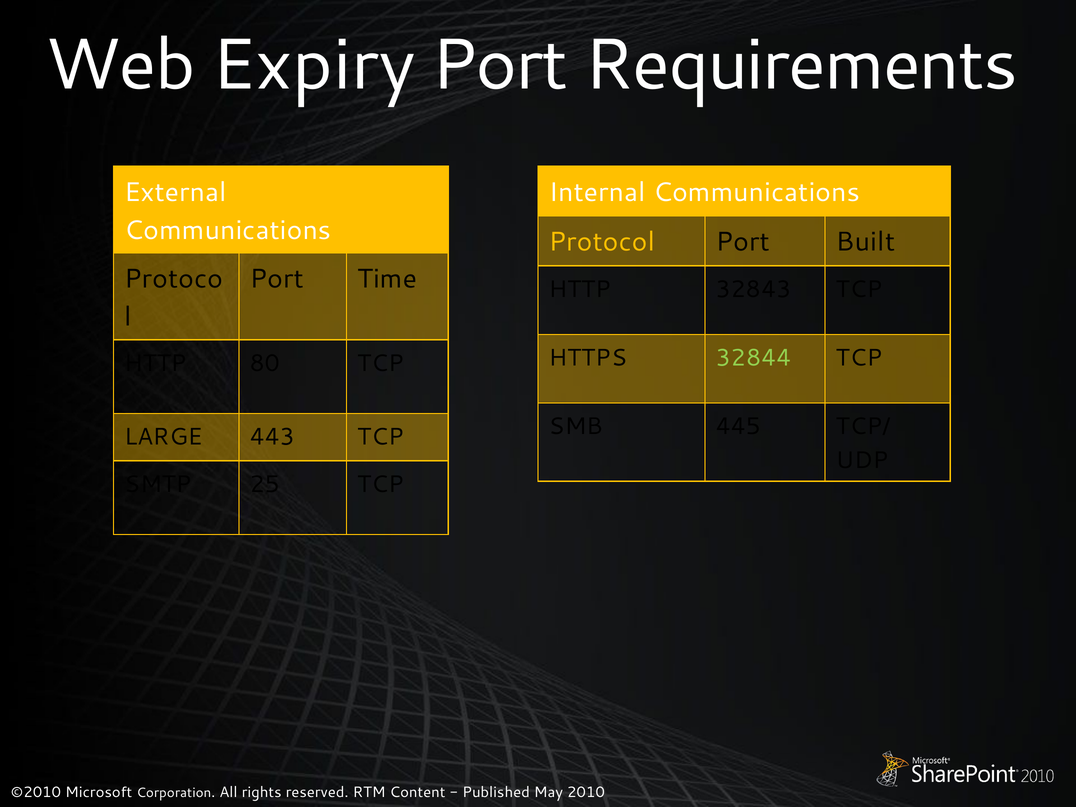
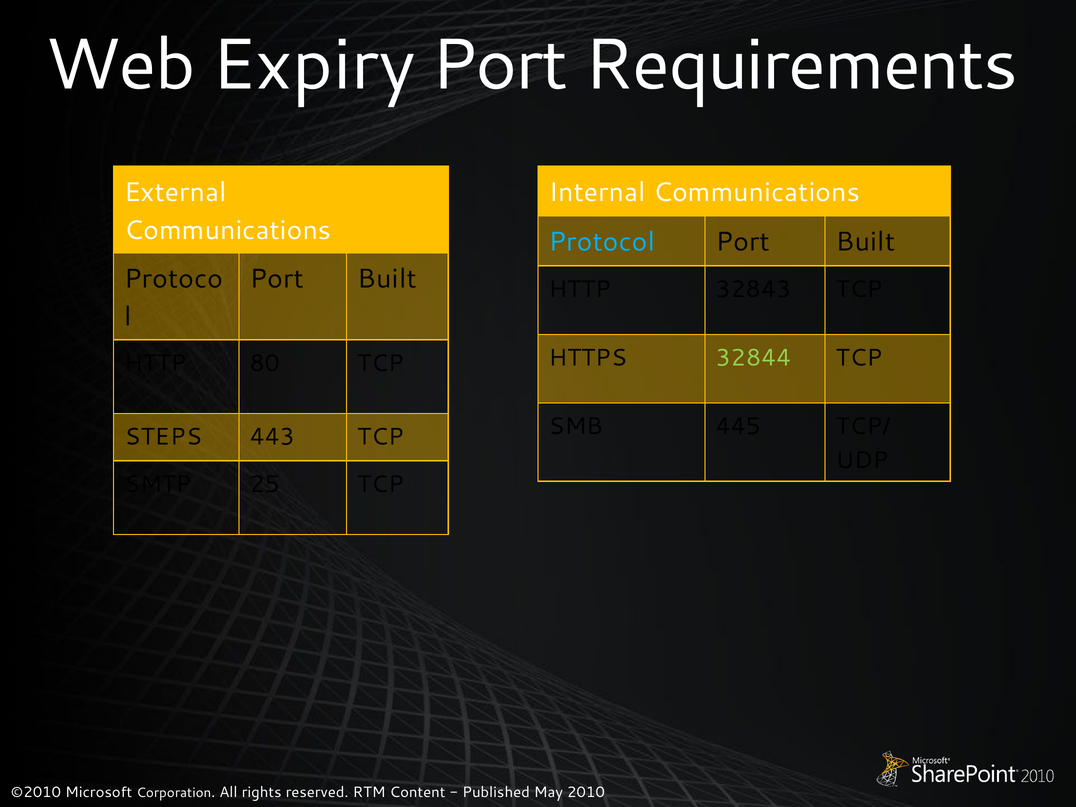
Protocol colour: yellow -> light blue
Time at (387, 279): Time -> Built
LARGE: LARGE -> STEPS
